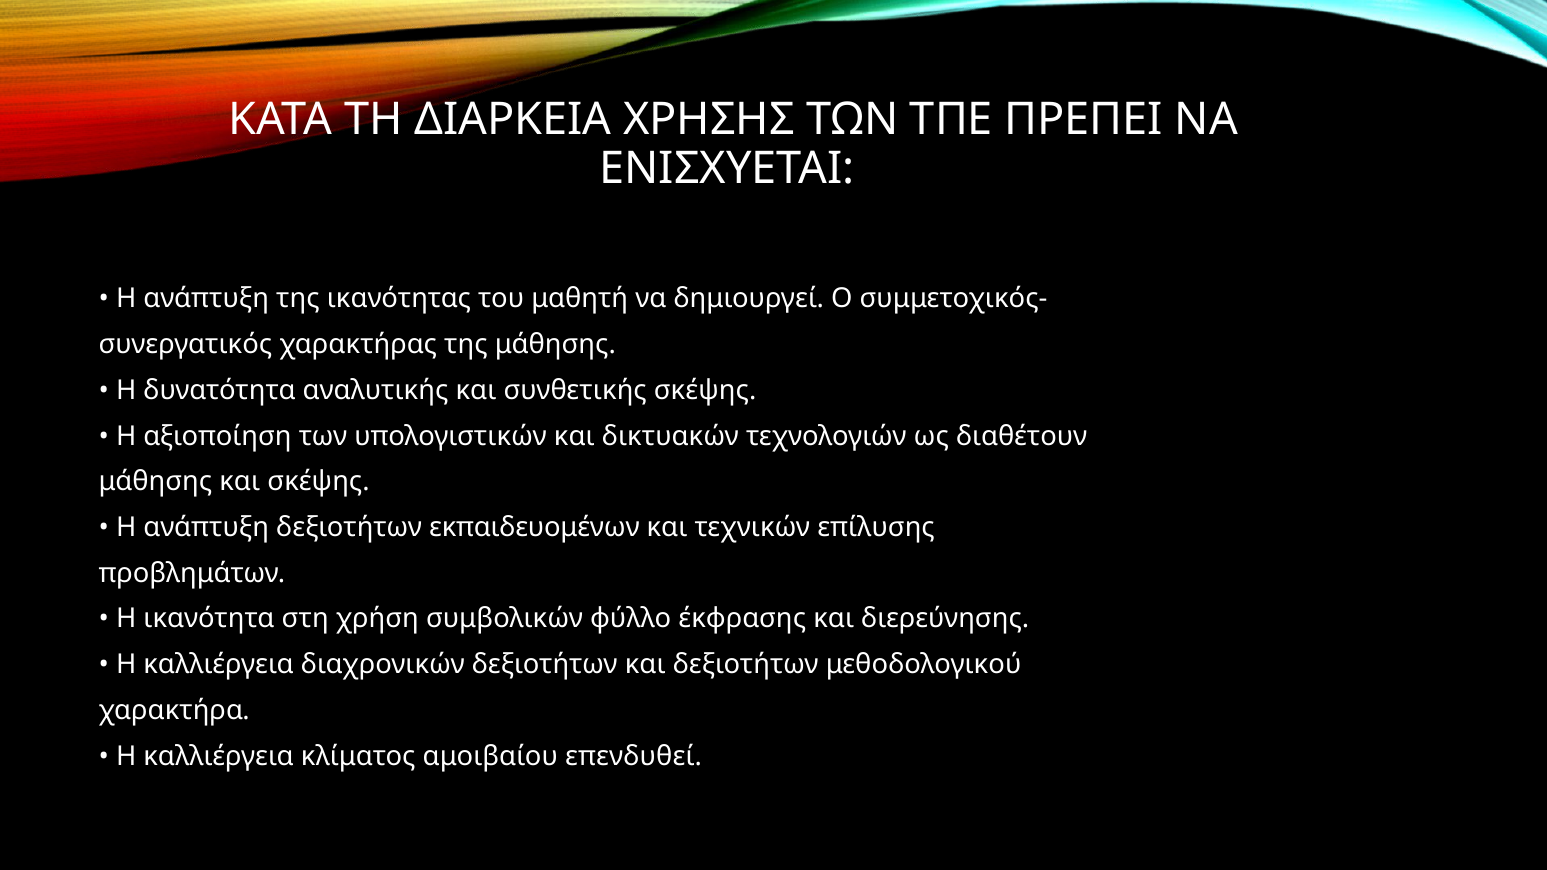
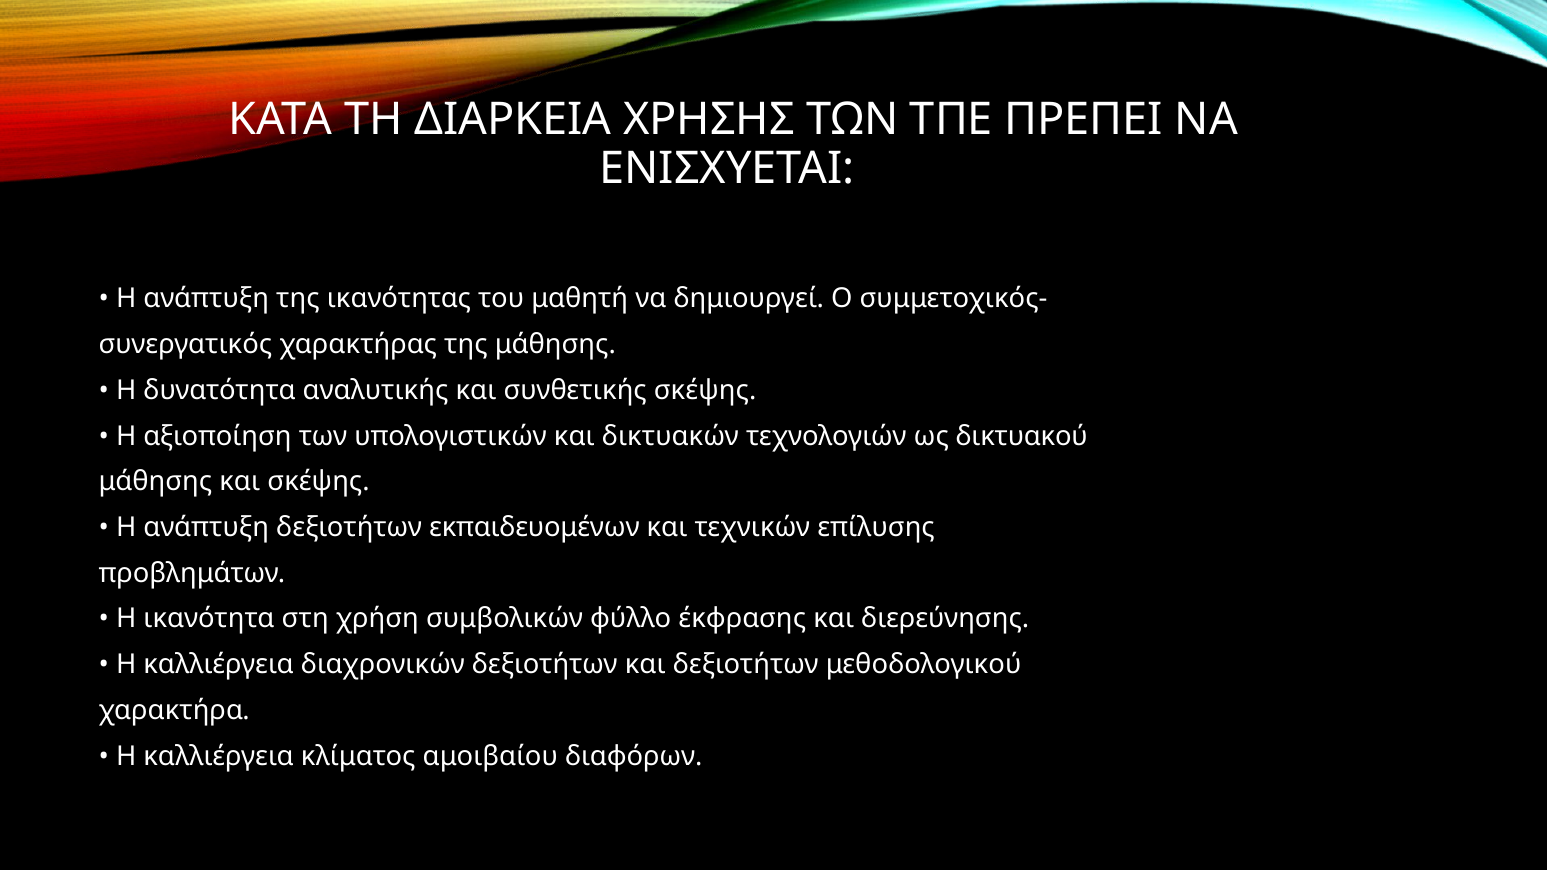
διαθέτουν: διαθέτουν -> δικτυακού
επενδυθεί: επενδυθεί -> διαφόρων
